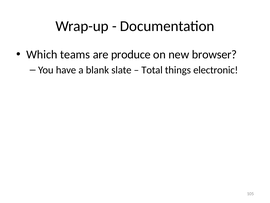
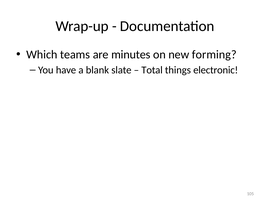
produce: produce -> minutes
browser: browser -> forming
